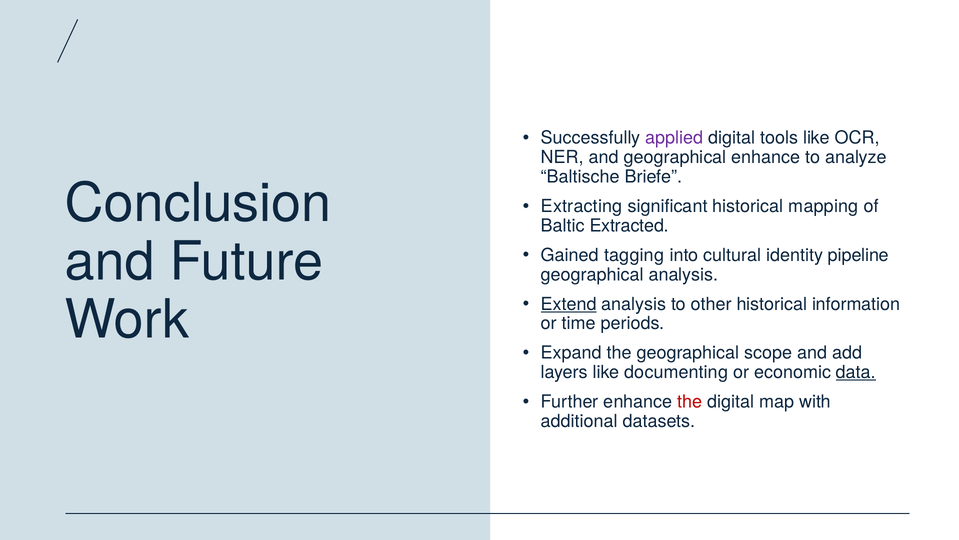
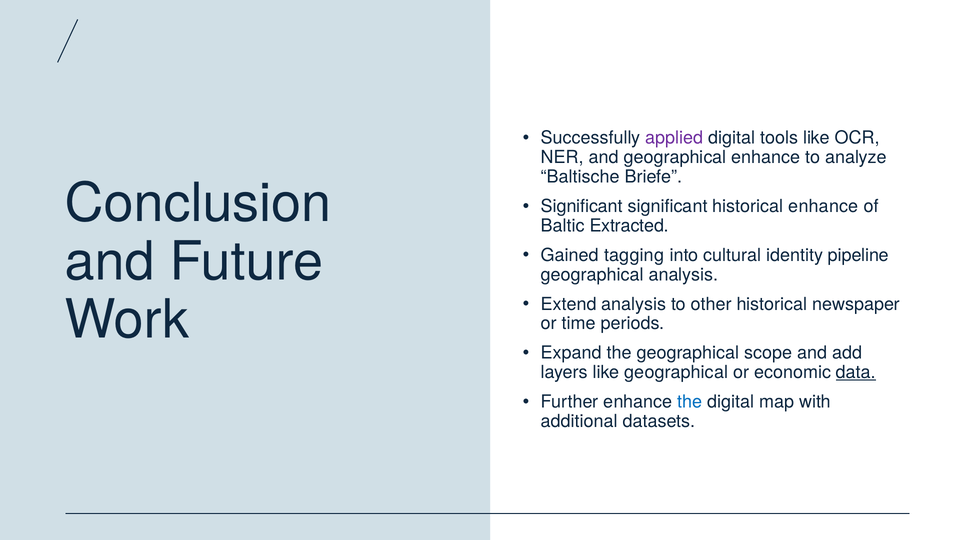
Extracting at (582, 206): Extracting -> Significant
historical mapping: mapping -> enhance
Extend underline: present -> none
information: information -> newspaper
like documenting: documenting -> geographical
the at (690, 401) colour: red -> blue
